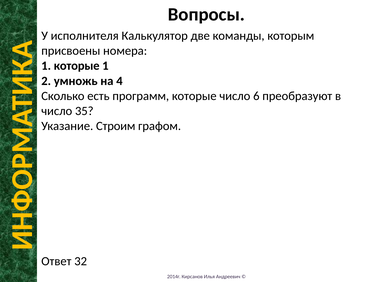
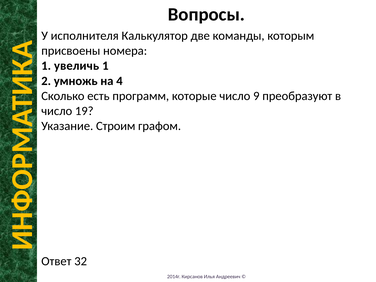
1 которые: которые -> увеличь
6: 6 -> 9
35: 35 -> 19
